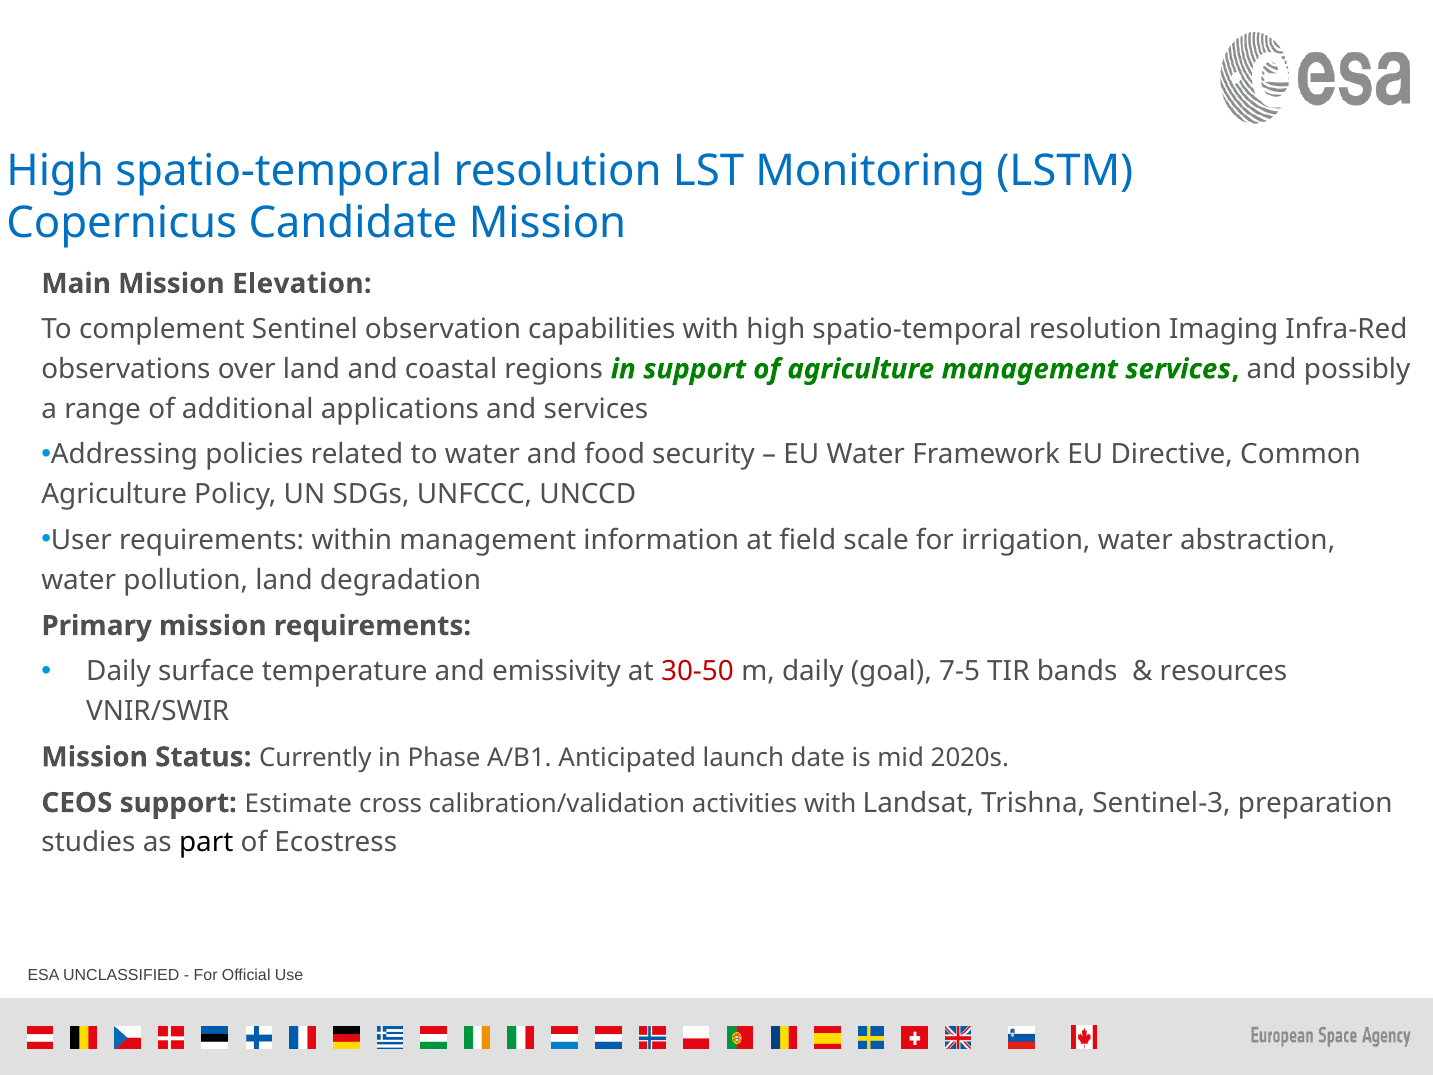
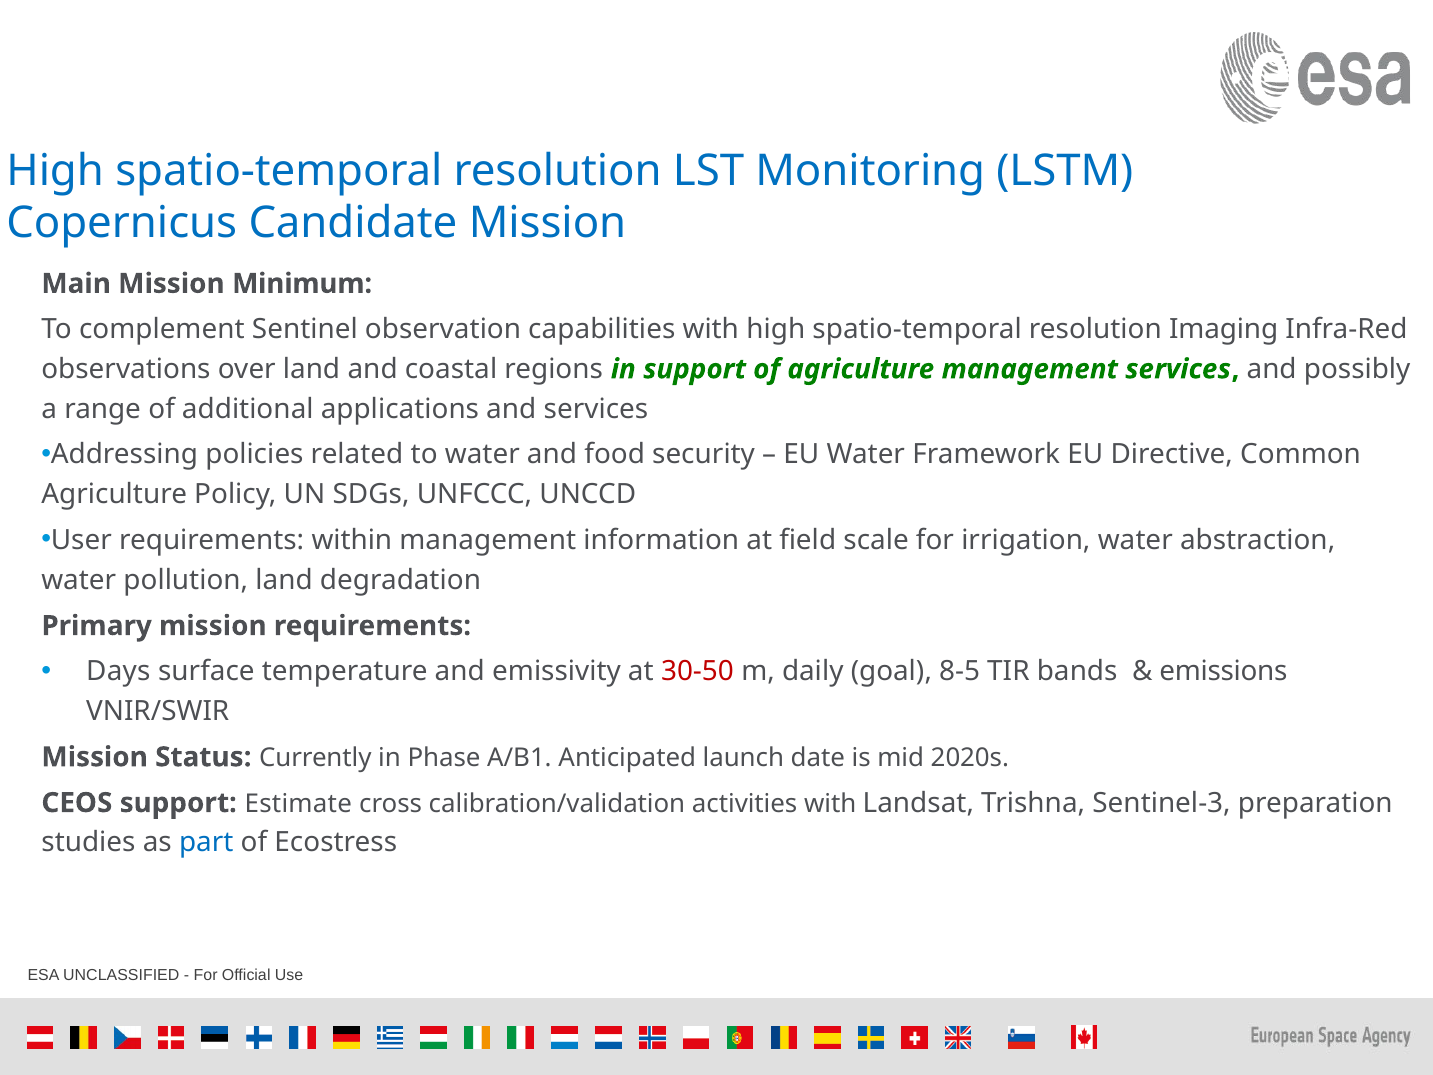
Elevation: Elevation -> Minimum
Daily at (119, 671): Daily -> Days
7-5: 7-5 -> 8-5
resources: resources -> emissions
part colour: black -> blue
